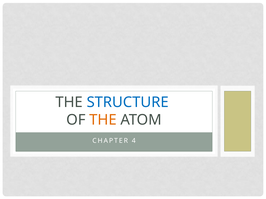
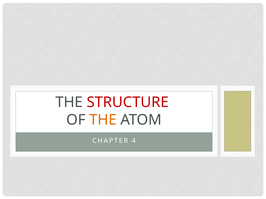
STRUCTURE colour: blue -> red
